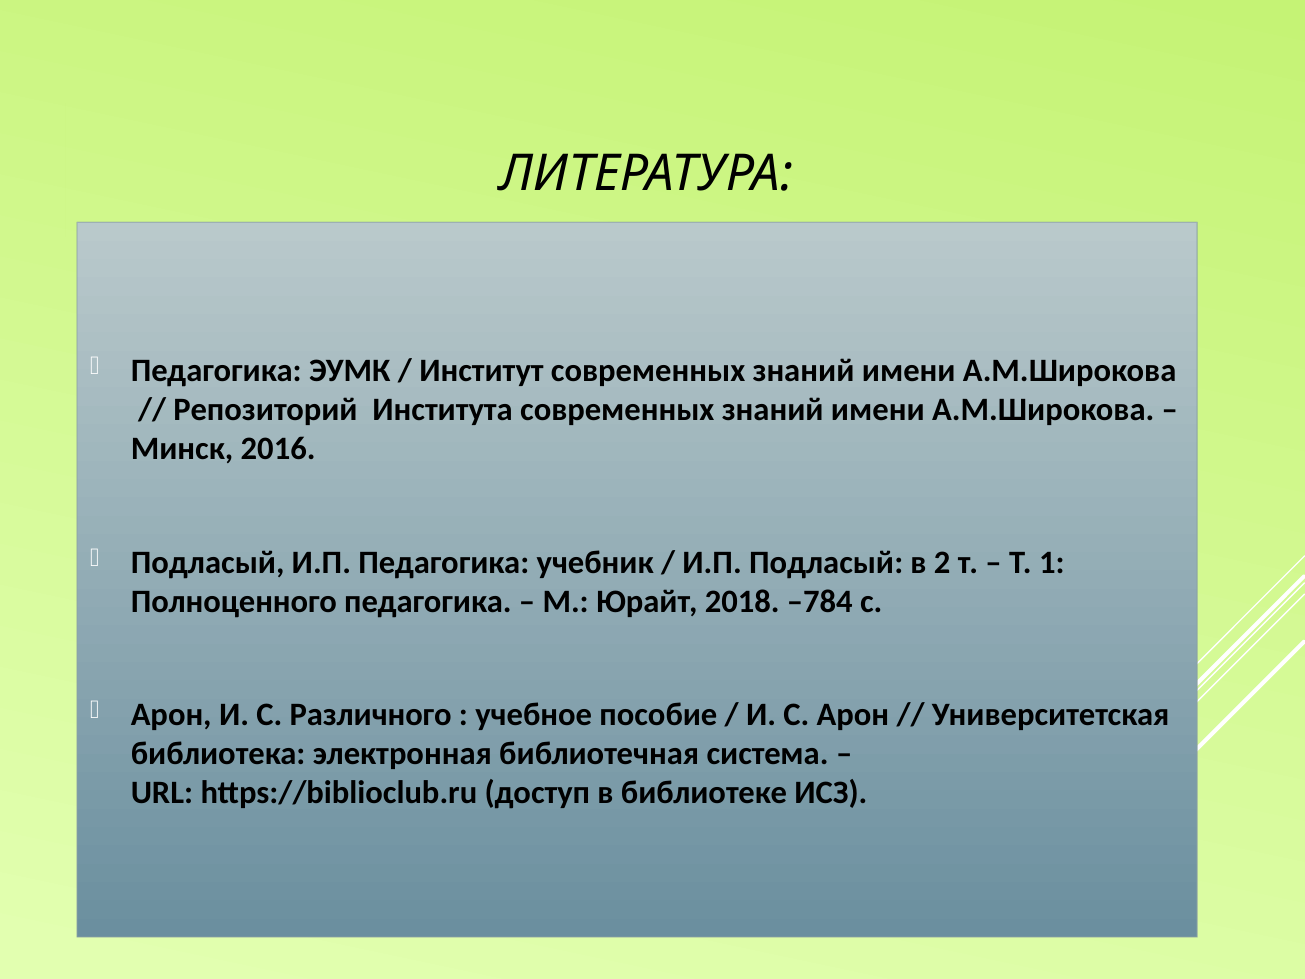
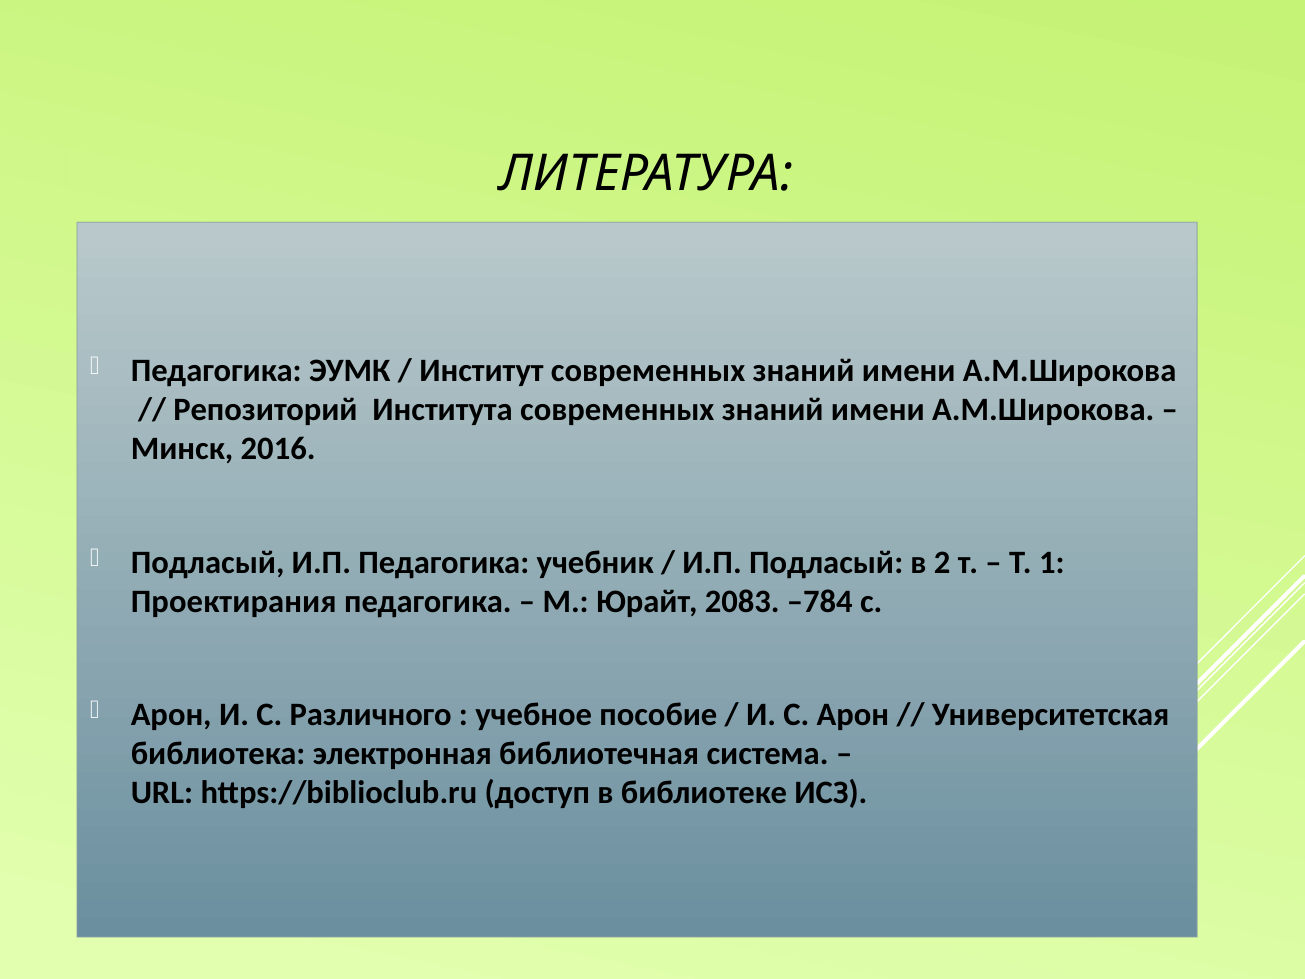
Полноценного: Полноценного -> Проектирания
2018: 2018 -> 2083
